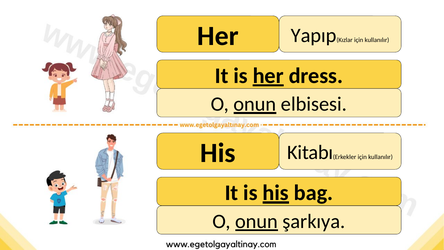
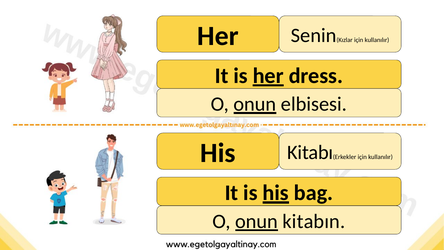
Yapıp: Yapıp -> Senin
şarkıya: şarkıya -> kitabın
